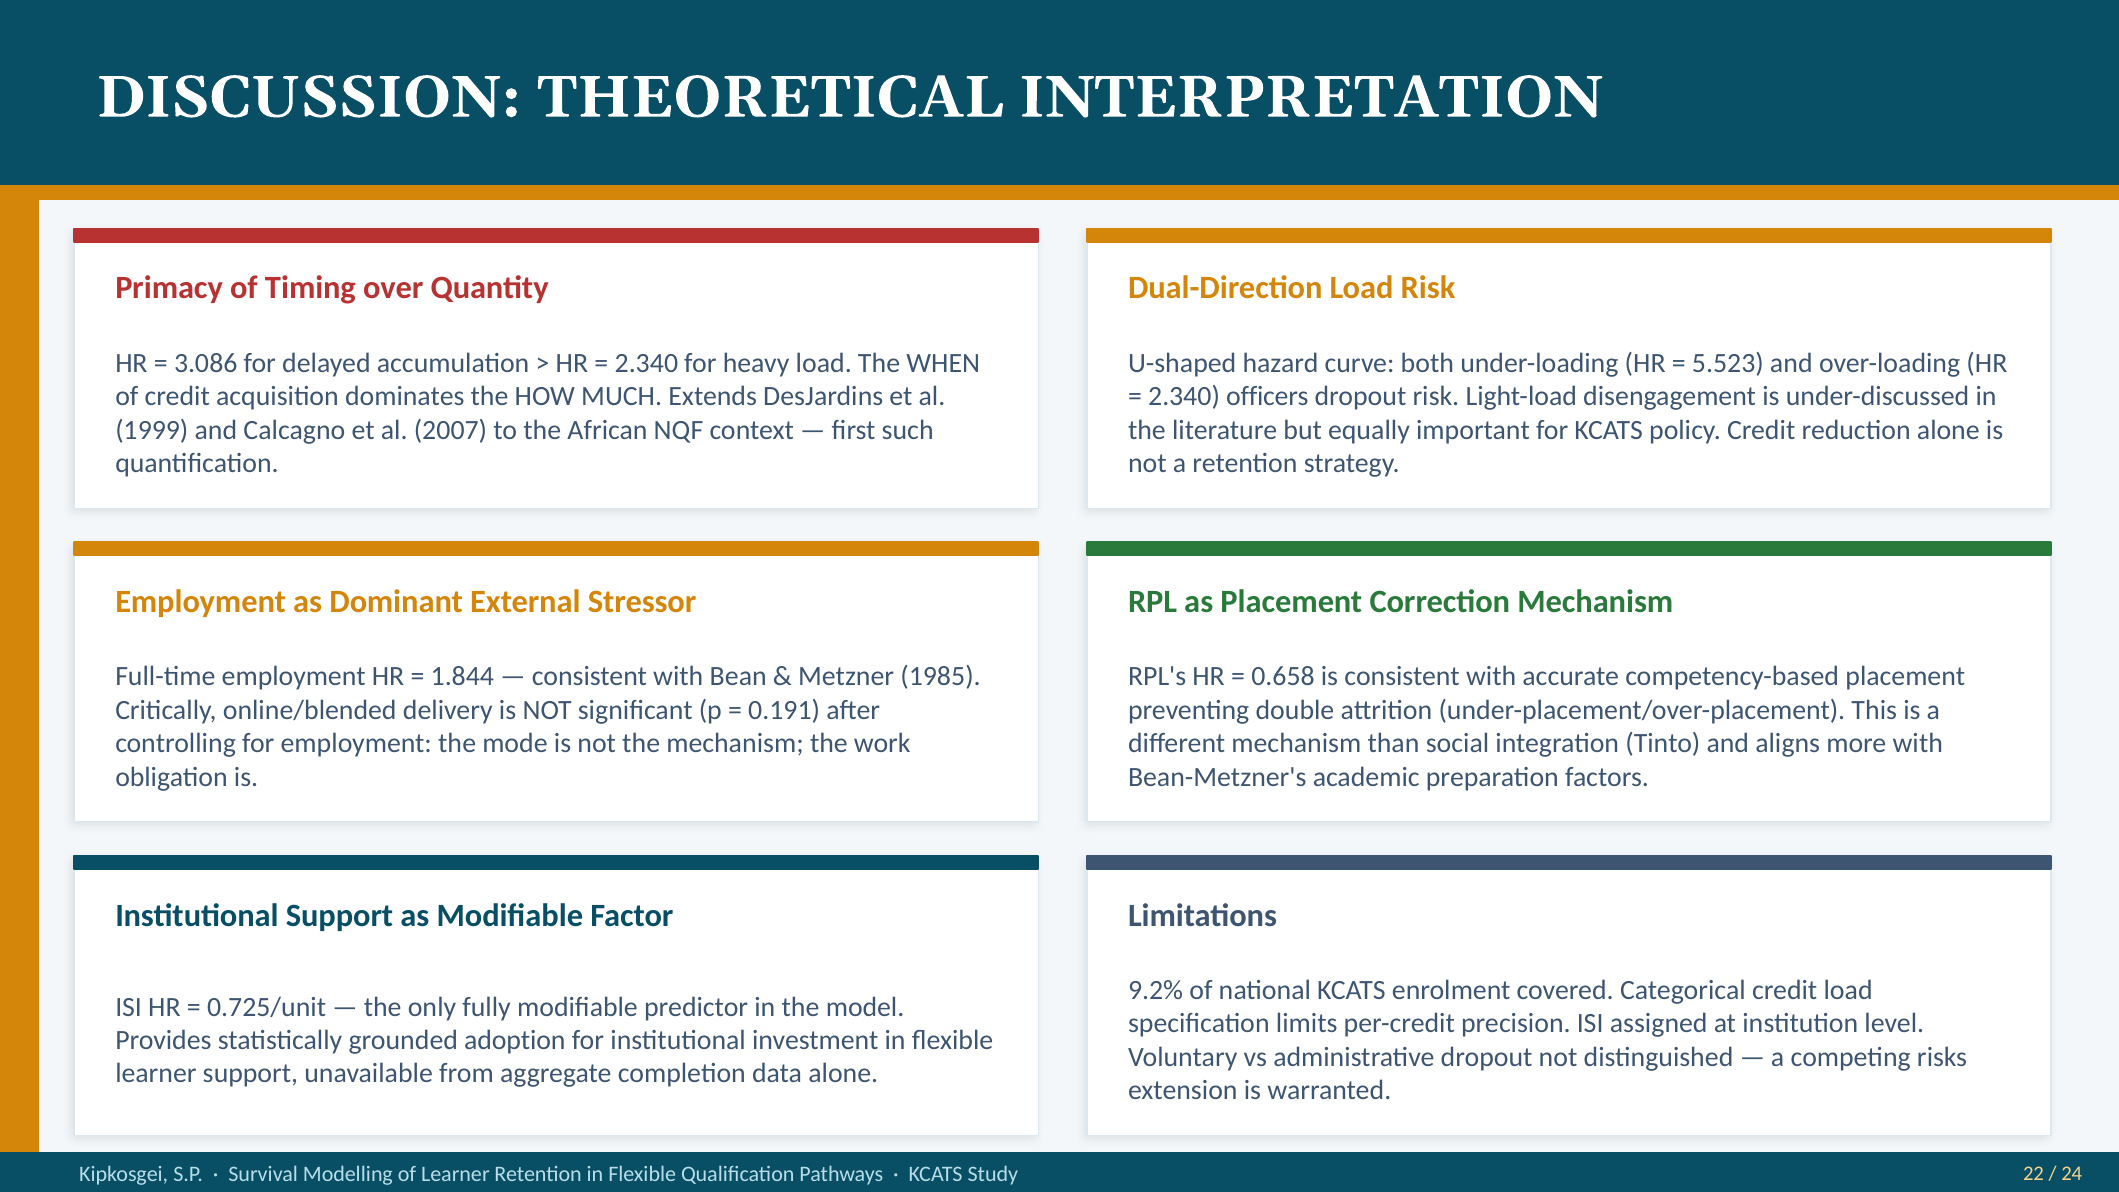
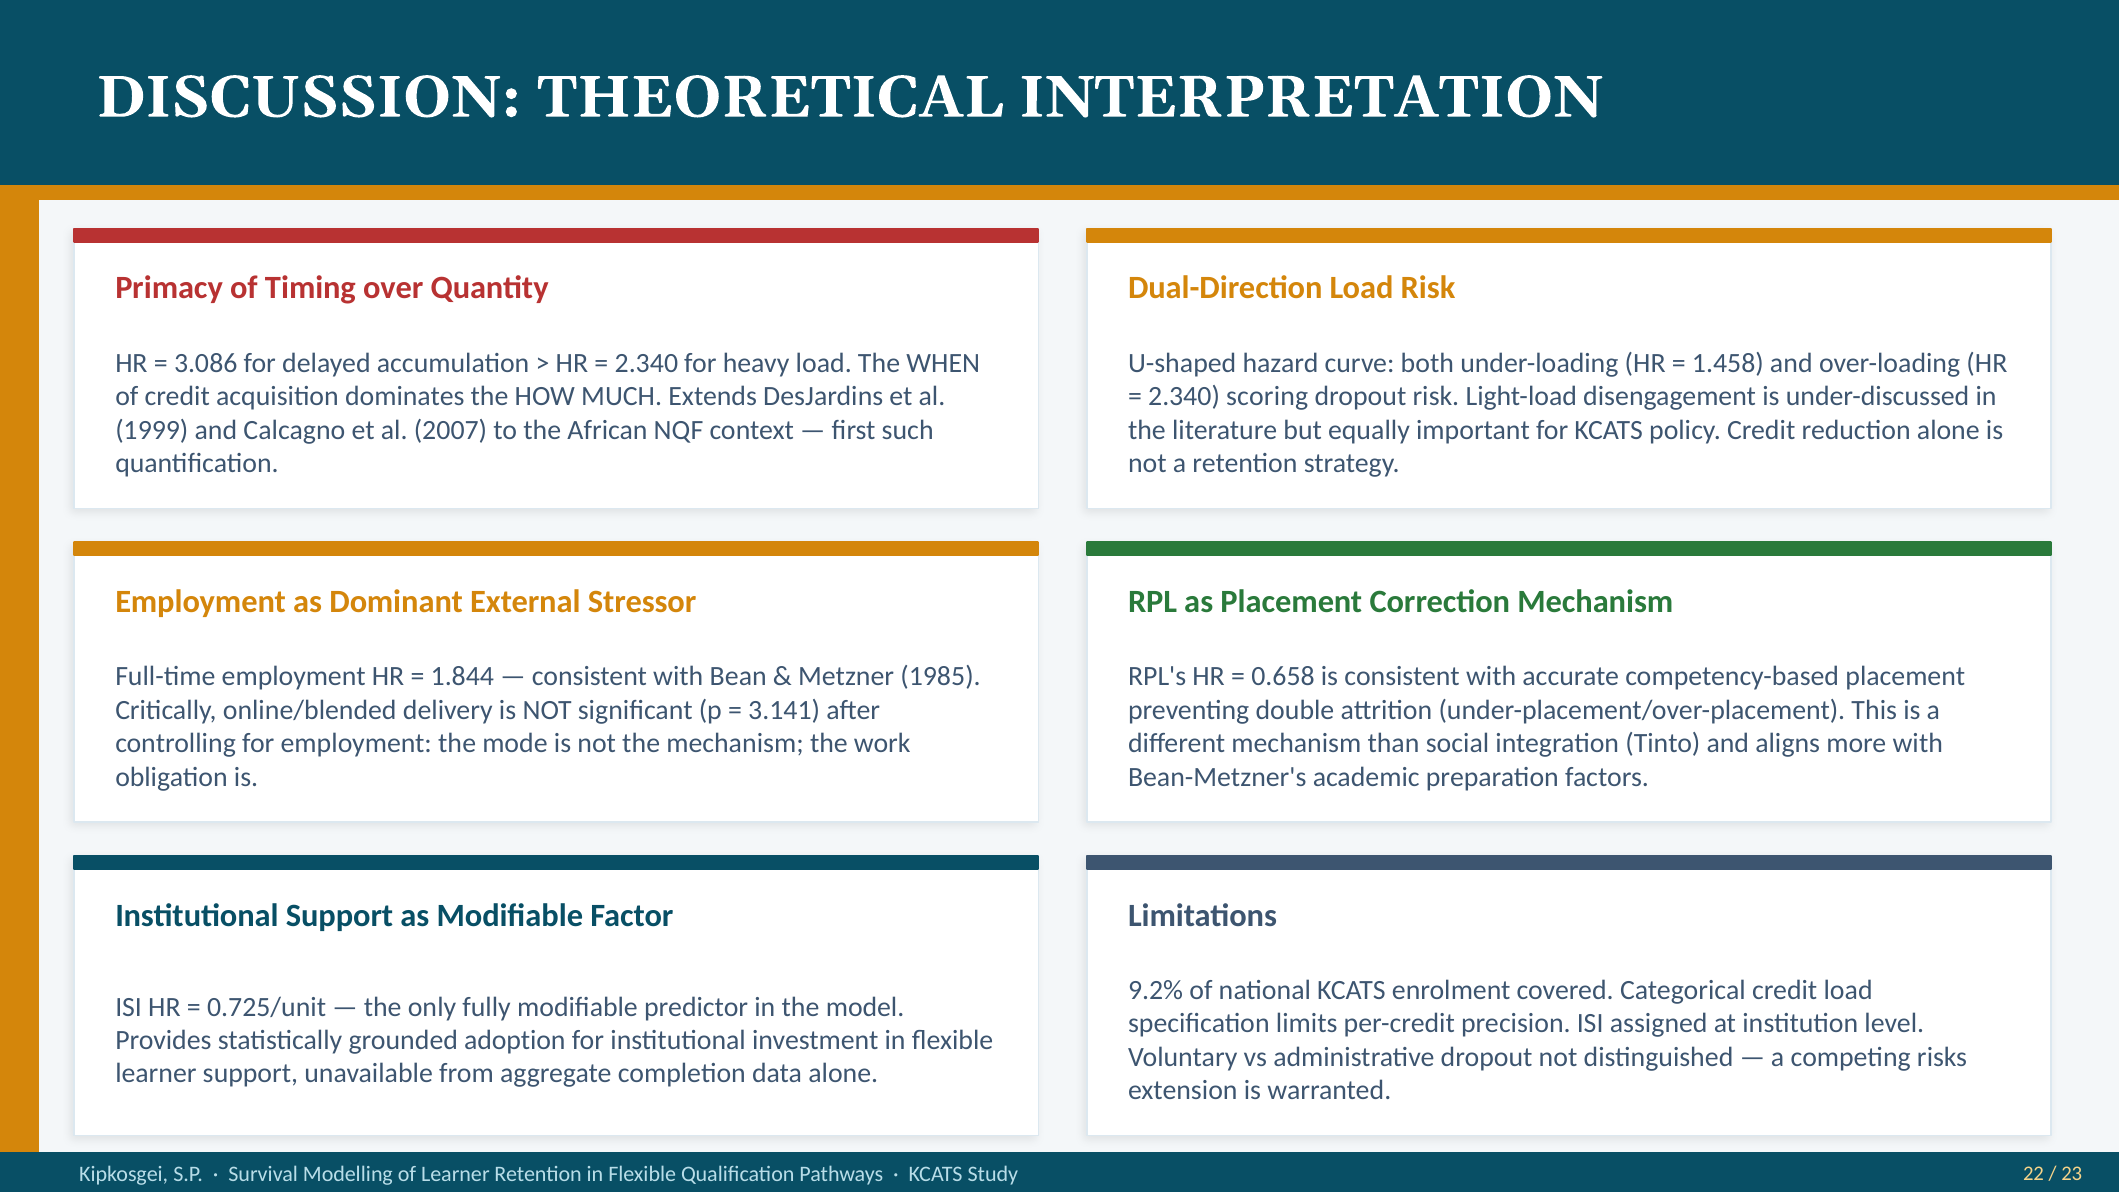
5.523: 5.523 -> 1.458
officers: officers -> scoring
0.191: 0.191 -> 3.141
24: 24 -> 23
